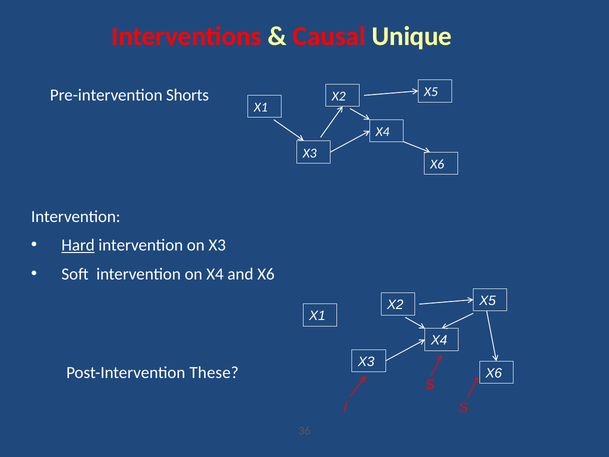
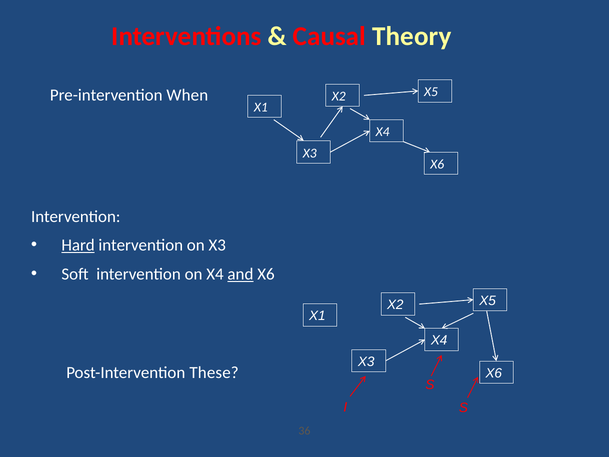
Unique: Unique -> Theory
Shorts: Shorts -> When
and underline: none -> present
